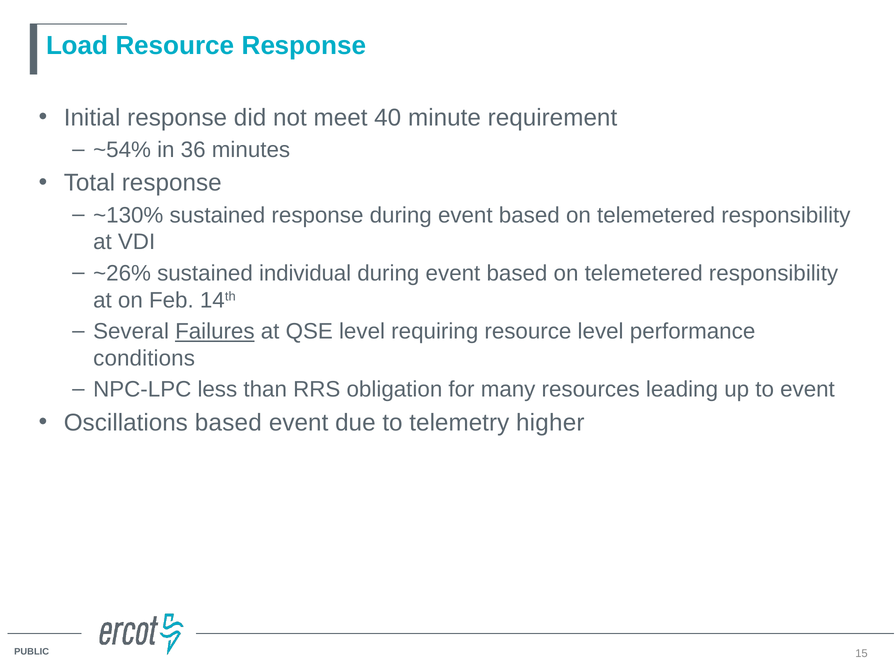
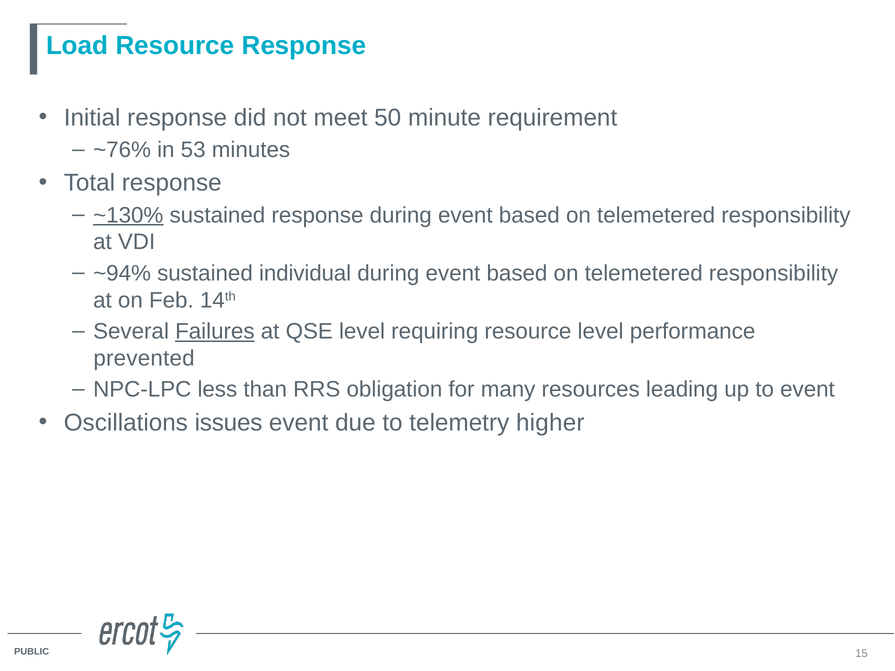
40: 40 -> 50
~54%: ~54% -> ~76%
36: 36 -> 53
~130% underline: none -> present
~26%: ~26% -> ~94%
conditions: conditions -> prevented
Oscillations based: based -> issues
